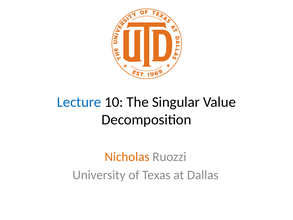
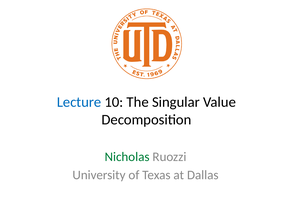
Nicholas colour: orange -> green
